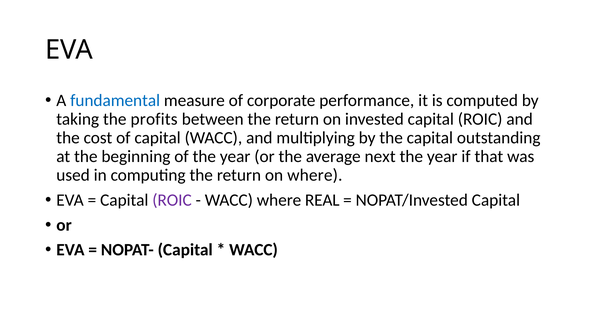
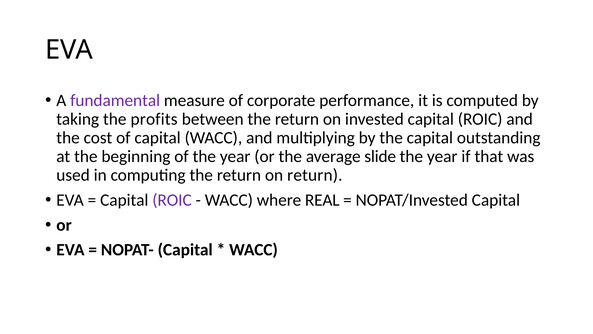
fundamental colour: blue -> purple
next: next -> slide
on where: where -> return
